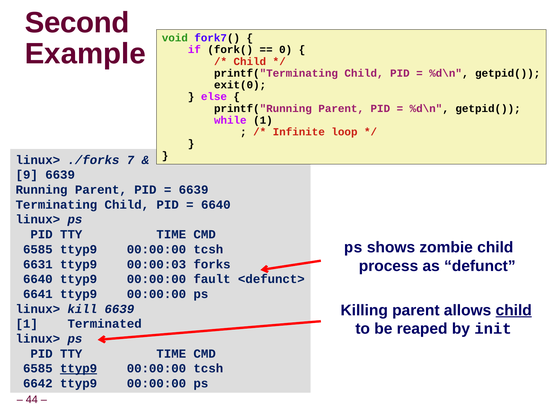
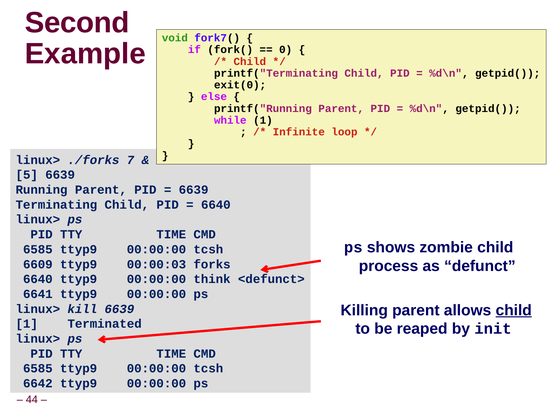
9: 9 -> 5
6631: 6631 -> 6609
fault: fault -> think
ttyp9 at (79, 368) underline: present -> none
